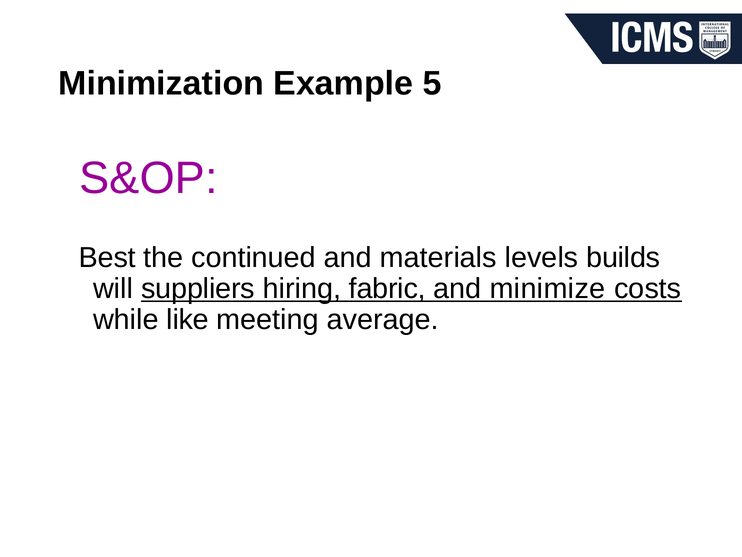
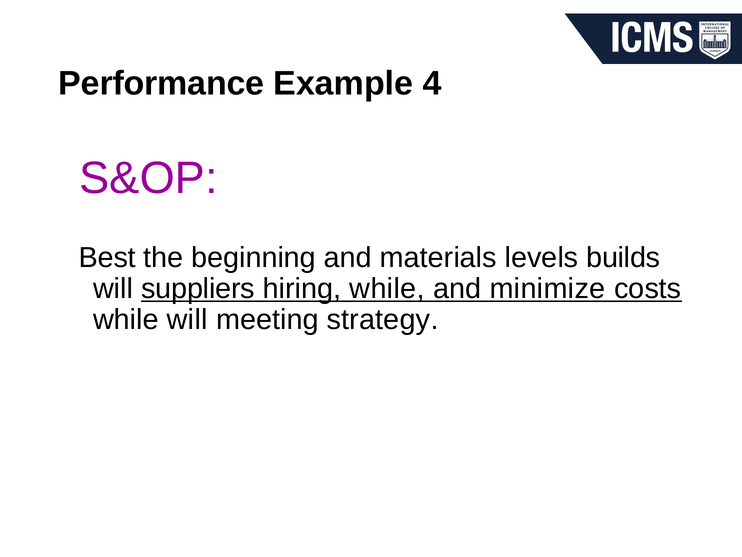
Minimization: Minimization -> Performance
5: 5 -> 4
continued: continued -> beginning
hiring fabric: fabric -> while
while like: like -> will
average: average -> strategy
